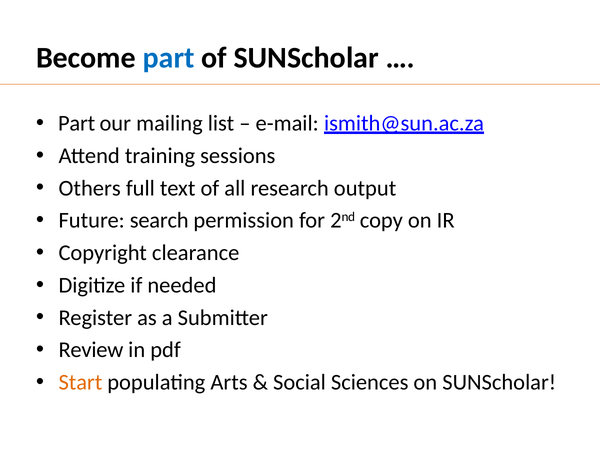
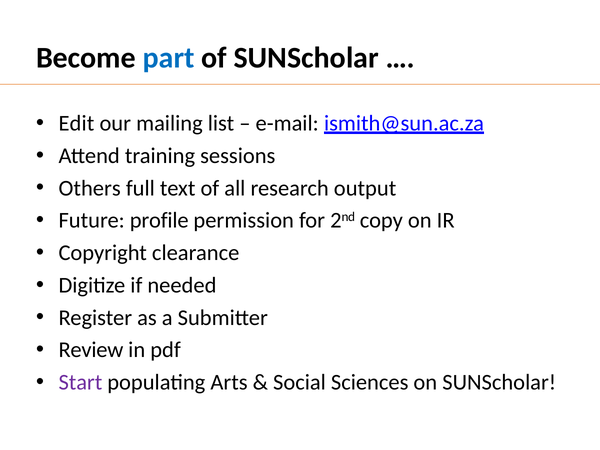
Part at (77, 123): Part -> Edit
search: search -> profile
Start colour: orange -> purple
